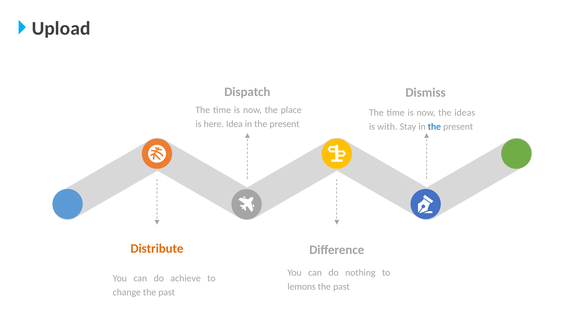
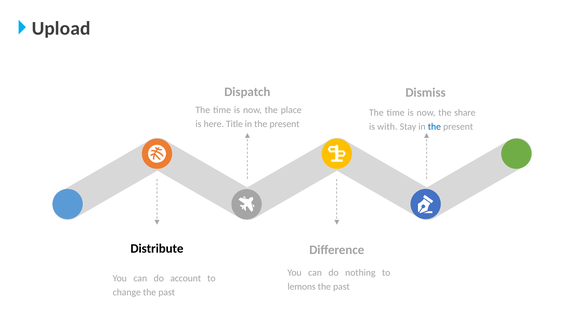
ideas: ideas -> share
Idea: Idea -> Title
Distribute colour: orange -> black
achieve: achieve -> account
